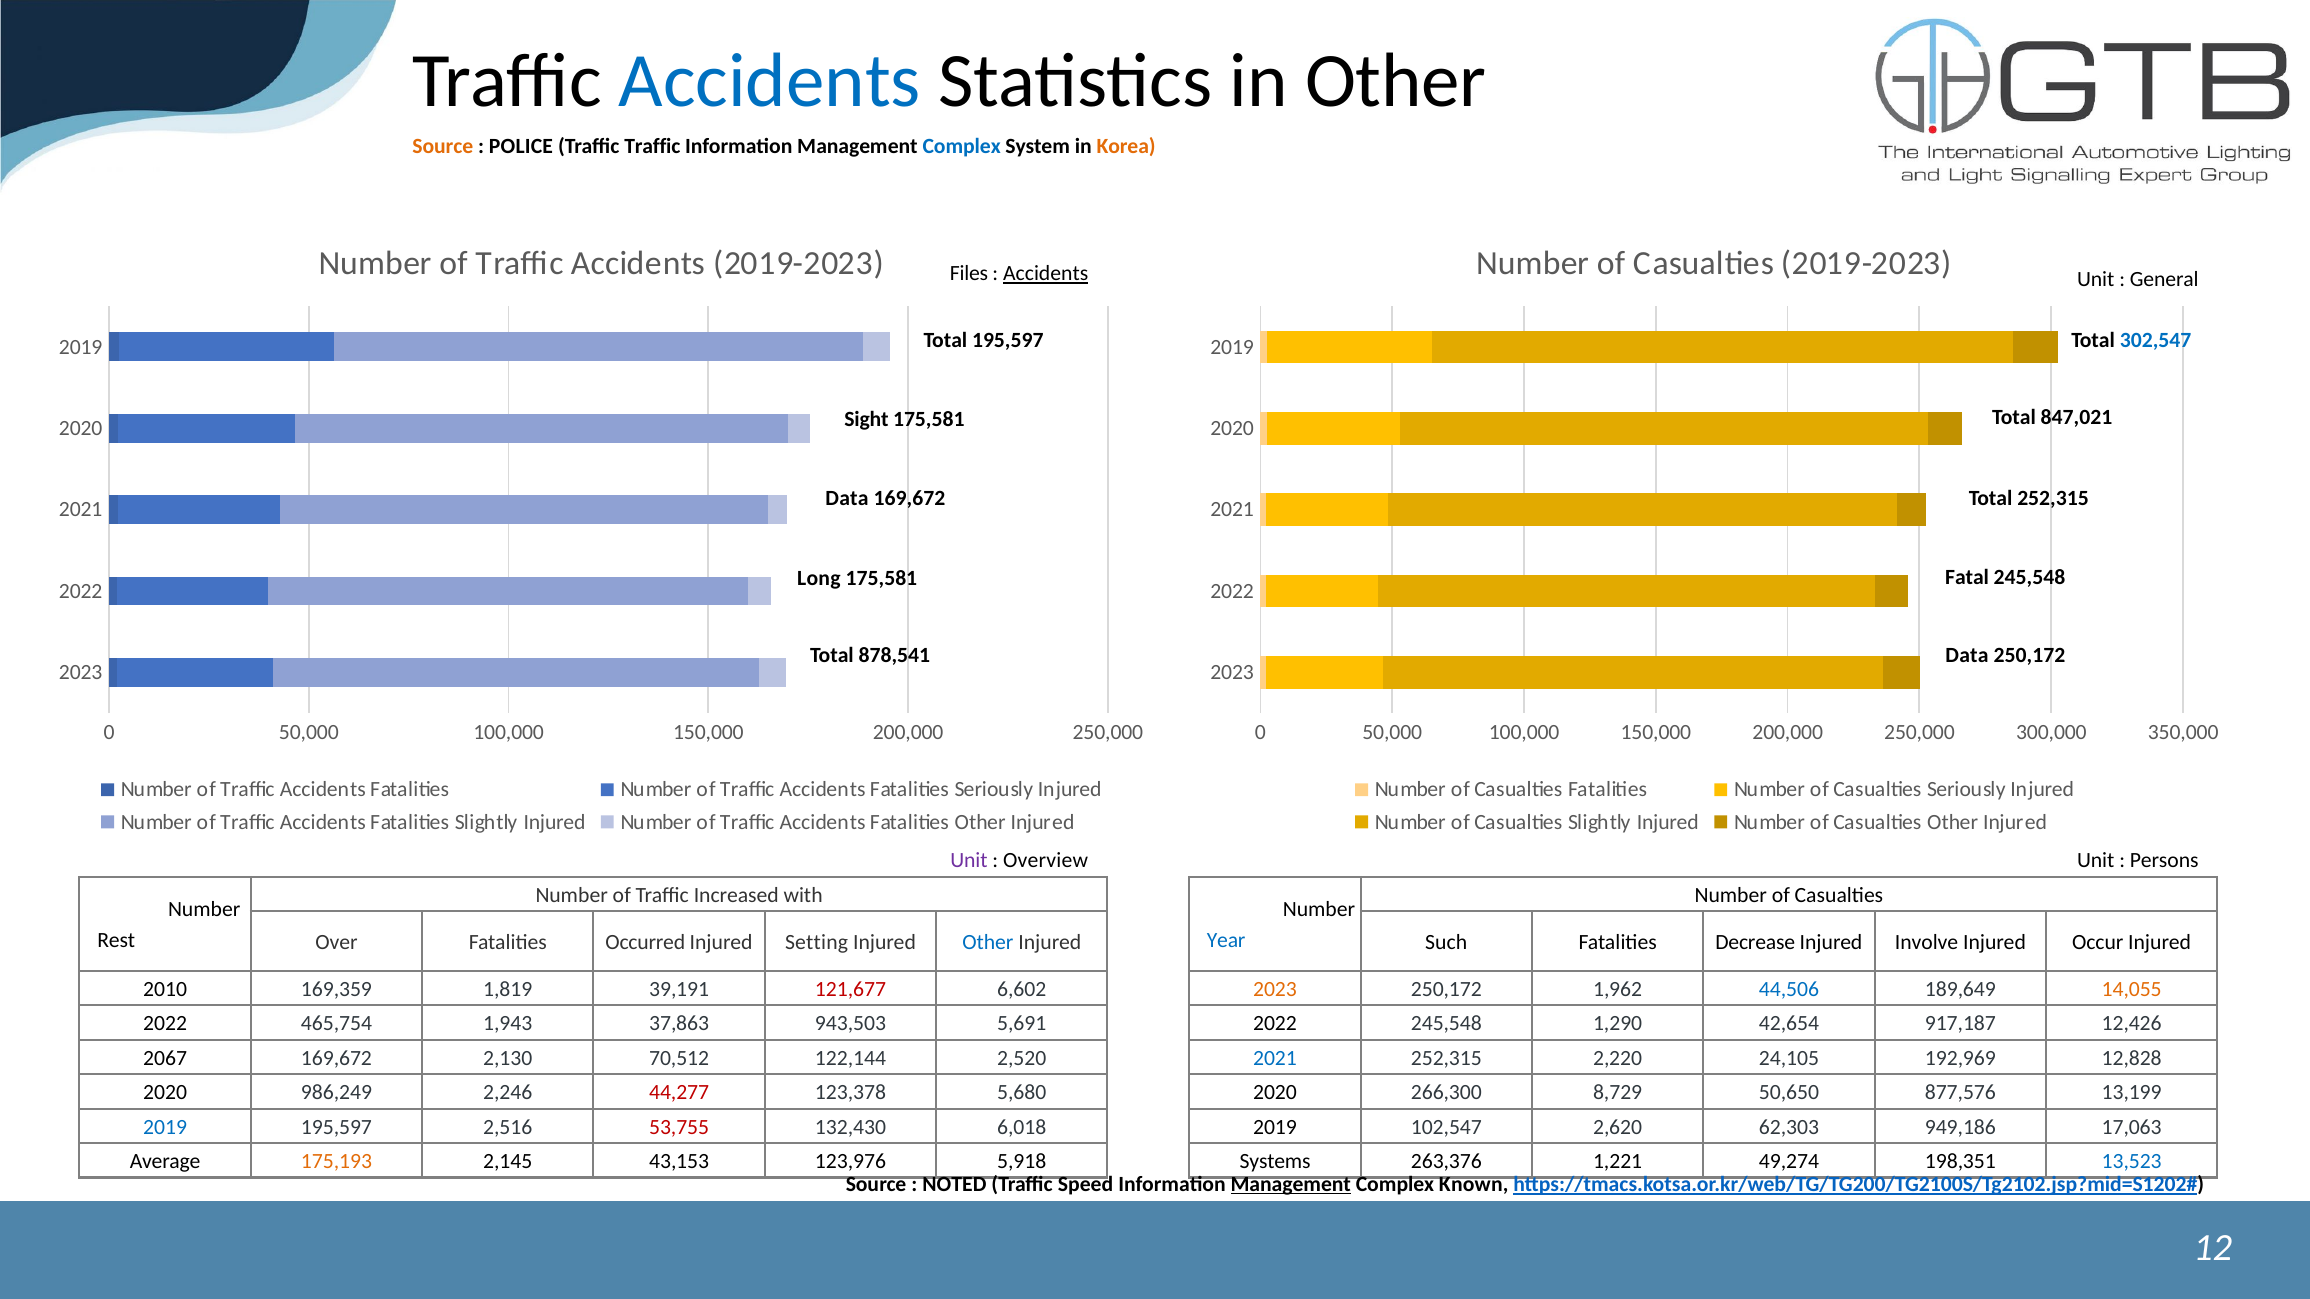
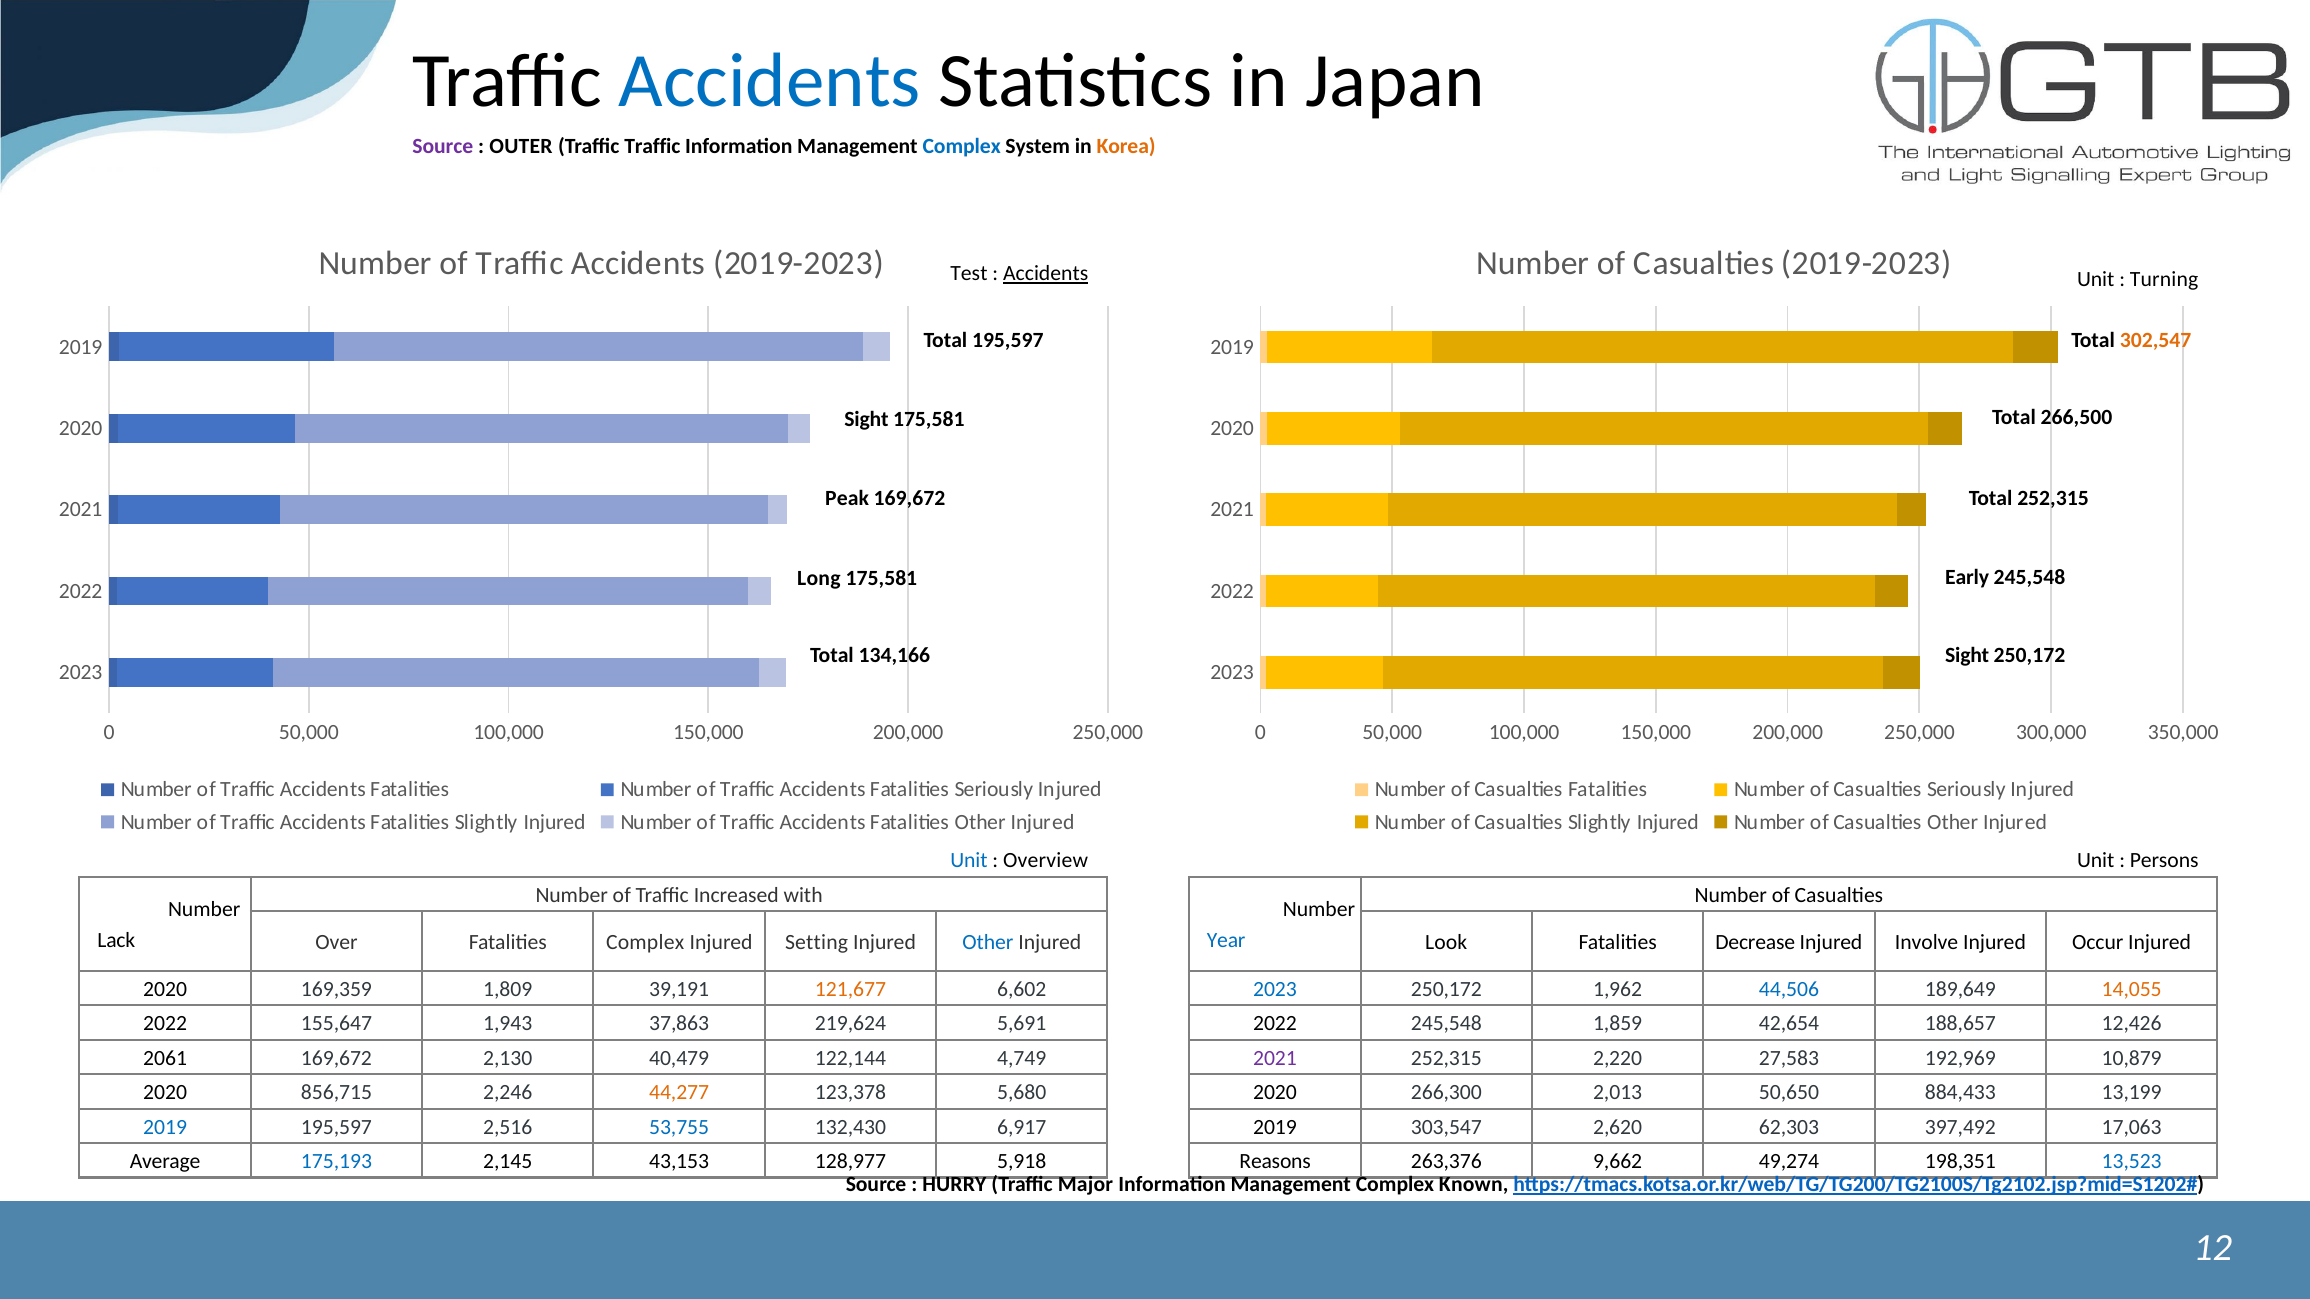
in Other: Other -> Japan
Source at (443, 146) colour: orange -> purple
POLICE: POLICE -> OUTER
Files: Files -> Test
General: General -> Turning
302,547 colour: blue -> orange
847,021: 847,021 -> 266,500
Data at (847, 498): Data -> Peak
Fatal: Fatal -> Early
878,541: 878,541 -> 134,166
Data at (1967, 655): Data -> Sight
Unit at (969, 860) colour: purple -> blue
Rest: Rest -> Lack
Fatalities Occurred: Occurred -> Complex
Such: Such -> Look
2010 at (165, 989): 2010 -> 2020
1,819: 1,819 -> 1,809
121,677 colour: red -> orange
2023 at (1275, 989) colour: orange -> blue
465,754: 465,754 -> 155,647
943,503: 943,503 -> 219,624
1,290: 1,290 -> 1,859
917,187: 917,187 -> 188,657
2067: 2067 -> 2061
70,512: 70,512 -> 40,479
2,520: 2,520 -> 4,749
2021 at (1275, 1058) colour: blue -> purple
24,105: 24,105 -> 27,583
12,828: 12,828 -> 10,879
986,249: 986,249 -> 856,715
44,277 colour: red -> orange
8,729: 8,729 -> 2,013
877,576: 877,576 -> 884,433
53,755 colour: red -> blue
6,018: 6,018 -> 6,917
102,547: 102,547 -> 303,547
949,186: 949,186 -> 397,492
175,193 colour: orange -> blue
123,976: 123,976 -> 128,977
Systems: Systems -> Reasons
1,221: 1,221 -> 9,662
NOTED: NOTED -> HURRY
Speed: Speed -> Major
Management at (1291, 1185) underline: present -> none
